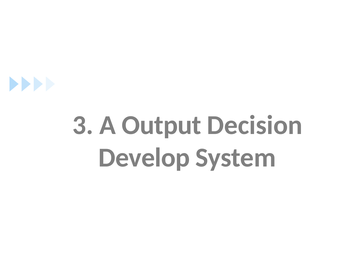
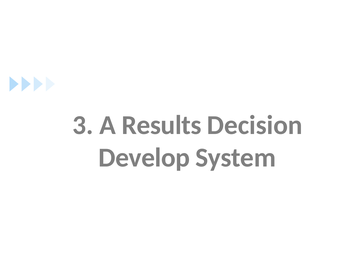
Output: Output -> Results
